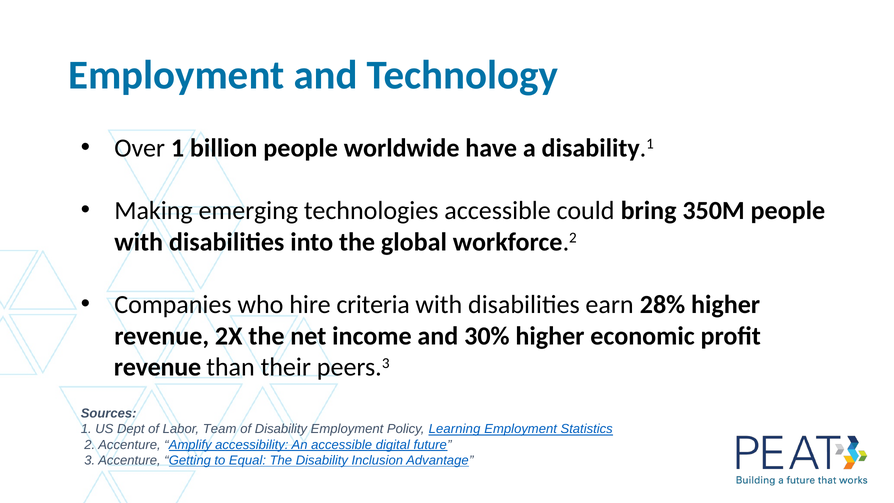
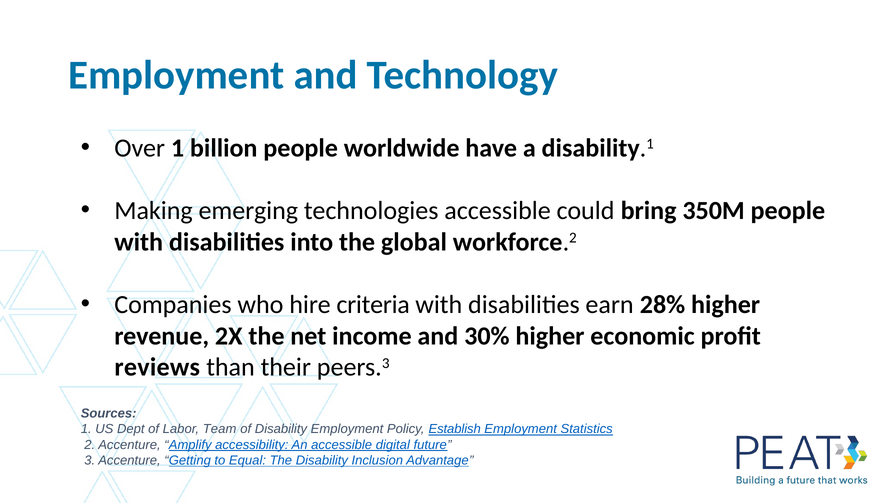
revenue at (157, 367): revenue -> reviews
Learning: Learning -> Establish
